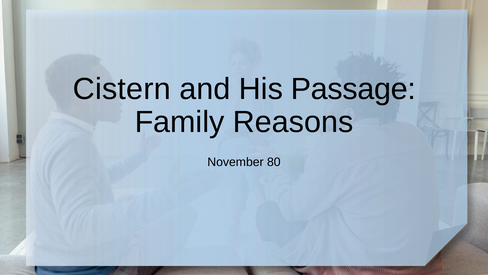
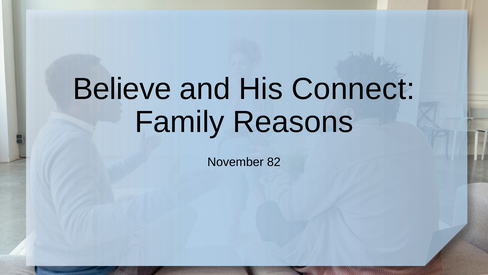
Cistern: Cistern -> Believe
Passage: Passage -> Connect
80: 80 -> 82
